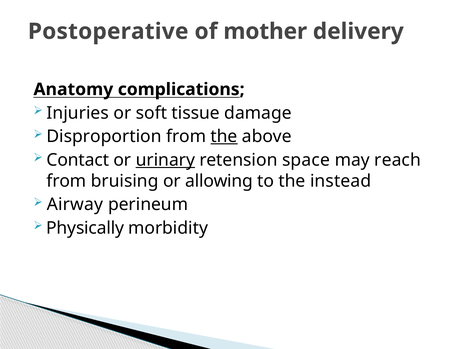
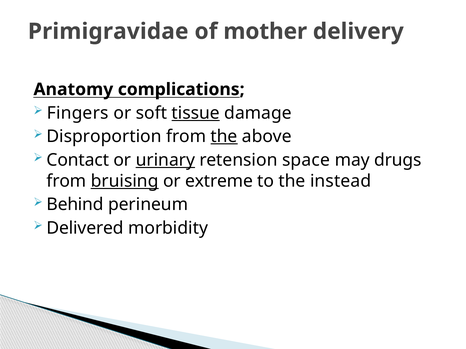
Postoperative: Postoperative -> Primigravidae
Injuries: Injuries -> Fingers
tissue underline: none -> present
reach: reach -> drugs
bruising underline: none -> present
allowing: allowing -> extreme
Airway: Airway -> Behind
Physically: Physically -> Delivered
